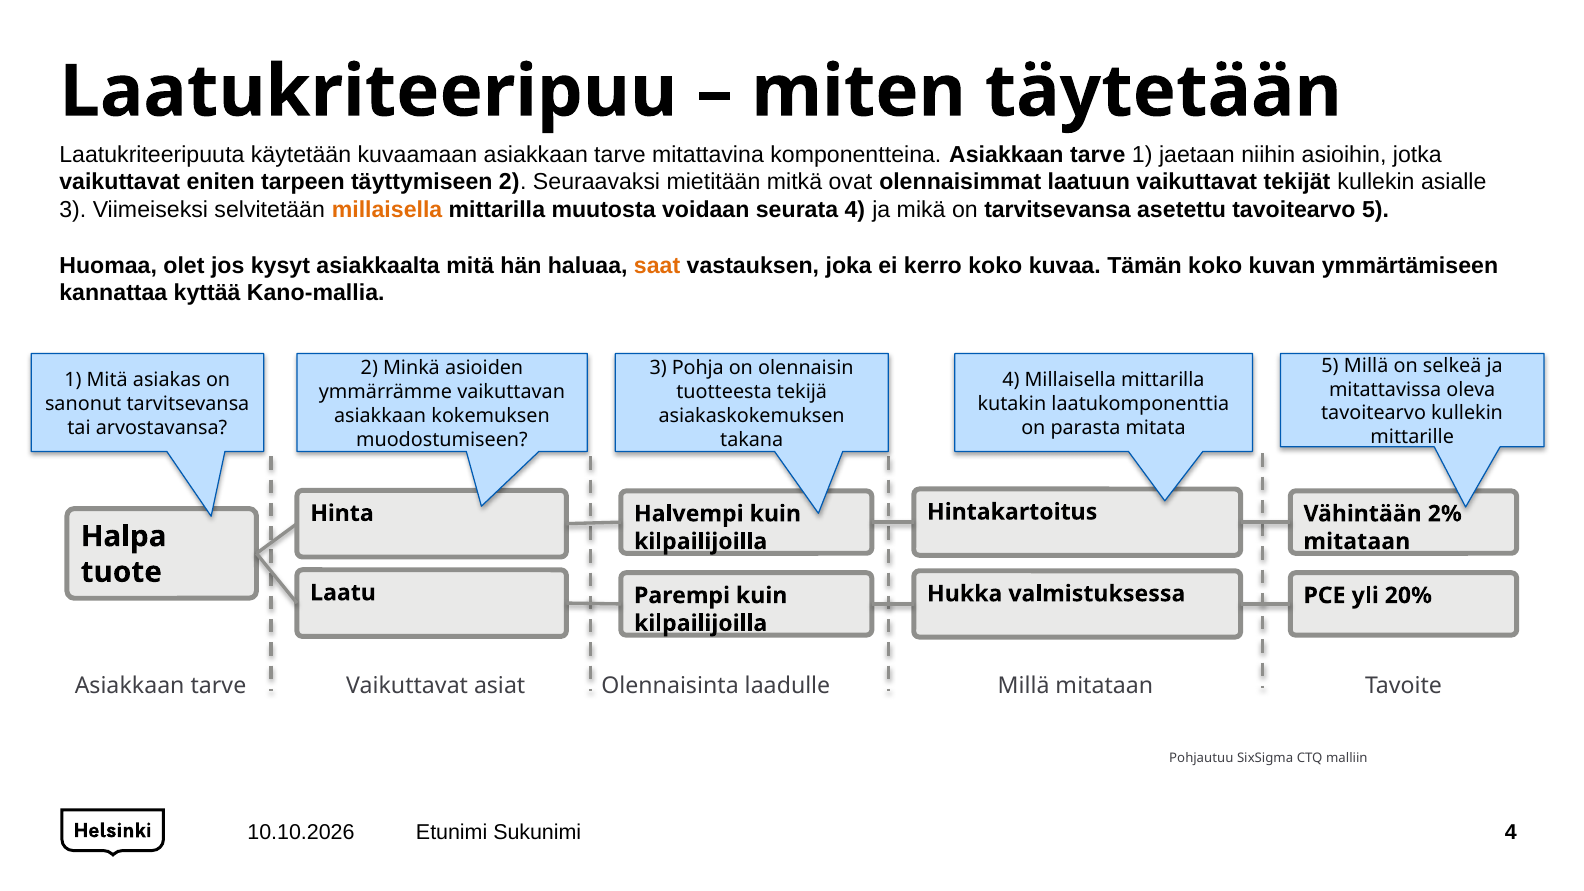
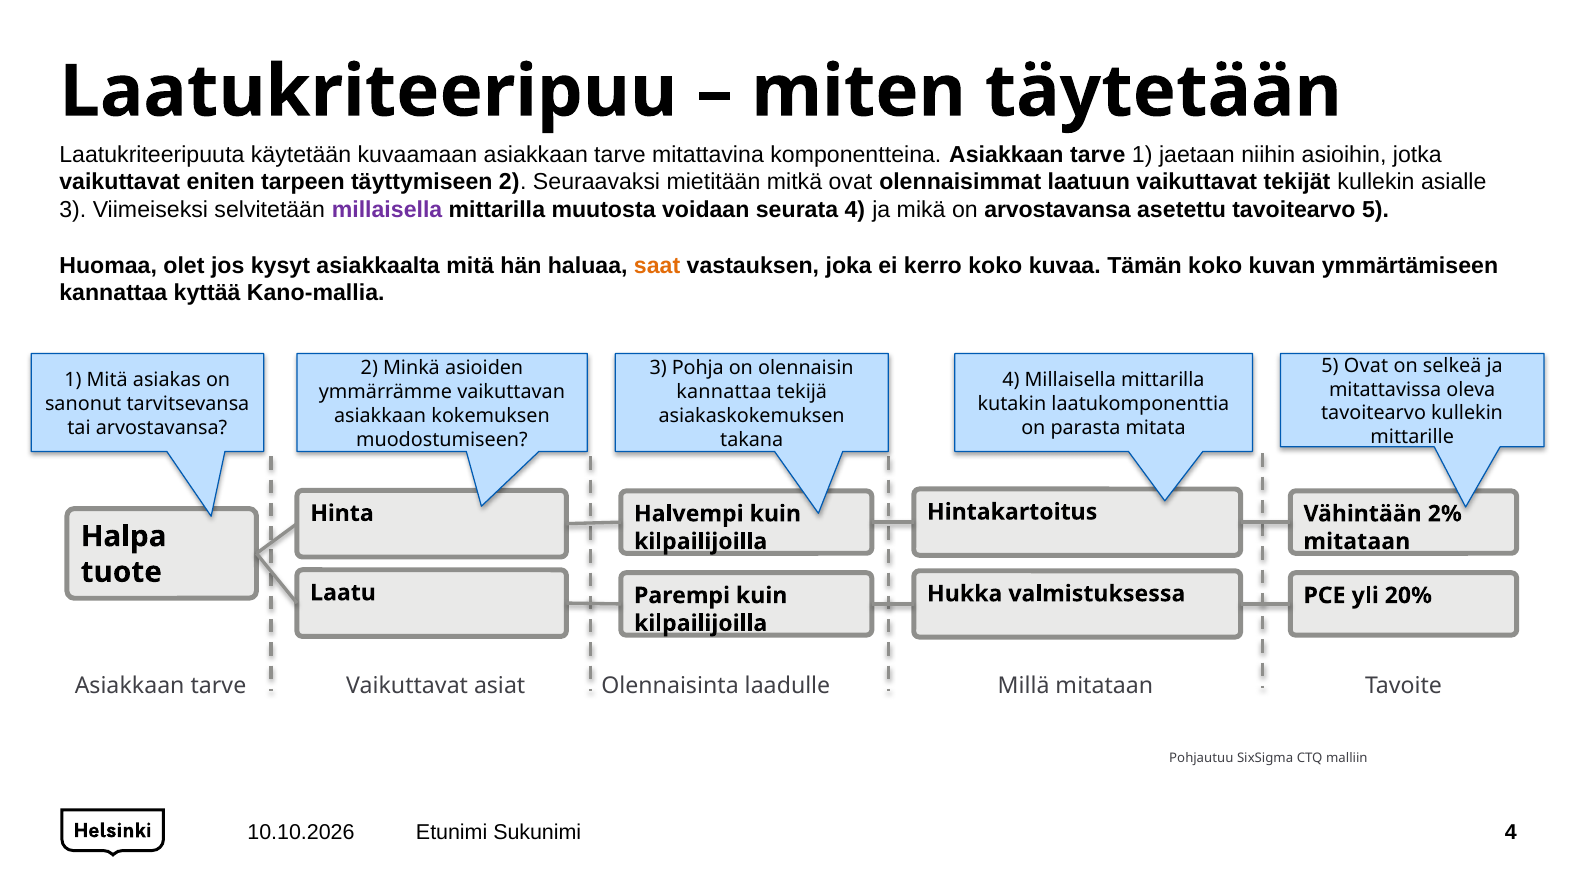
millaisella at (387, 210) colour: orange -> purple
on tarvitsevansa: tarvitsevansa -> arvostavansa
5 Millä: Millä -> Ovat
tuotteesta at (724, 392): tuotteesta -> kannattaa
